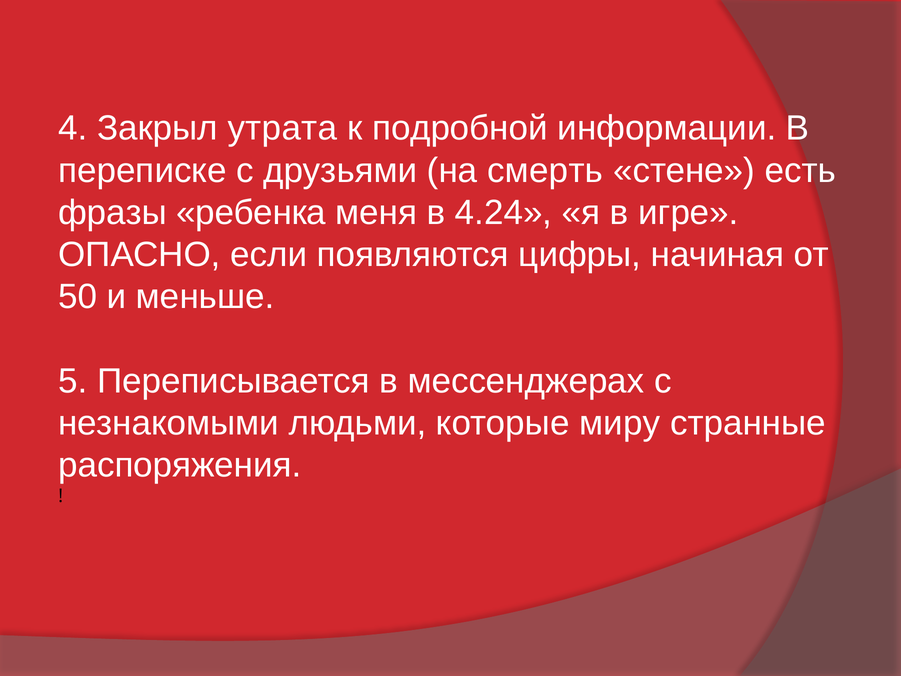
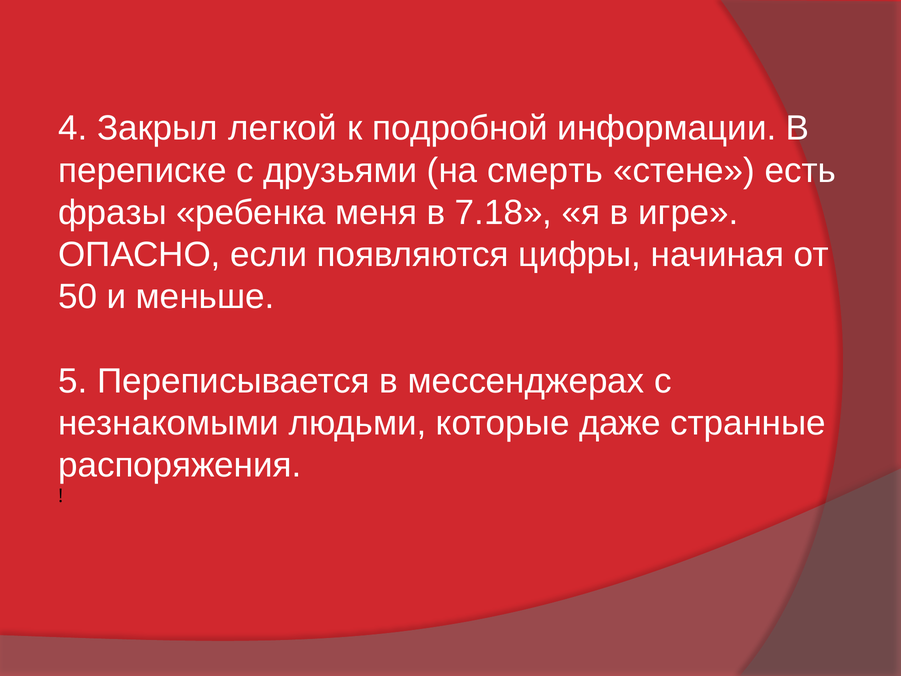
утрата: утрата -> легкой
4.24: 4.24 -> 7.18
миру: миру -> даже
